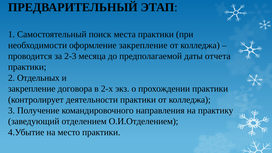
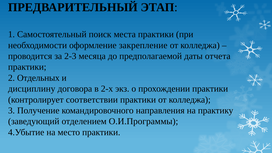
закрепление at (32, 89): закрепление -> дисциплину
деятельности: деятельности -> соответствии
О.И.Отделением: О.И.Отделением -> О.И.Программы
